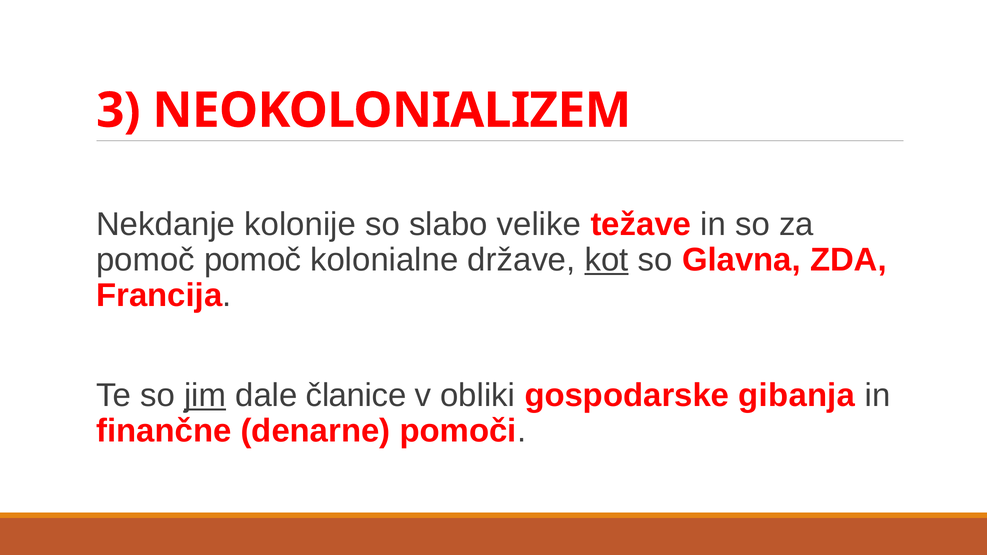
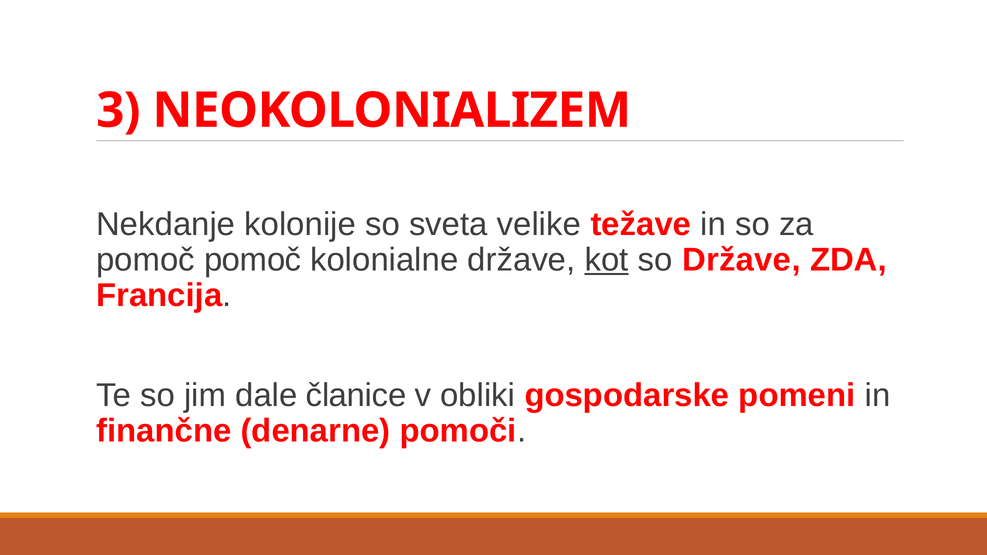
slabo: slabo -> sveta
so Glavna: Glavna -> Države
jim underline: present -> none
gibanja: gibanja -> pomeni
